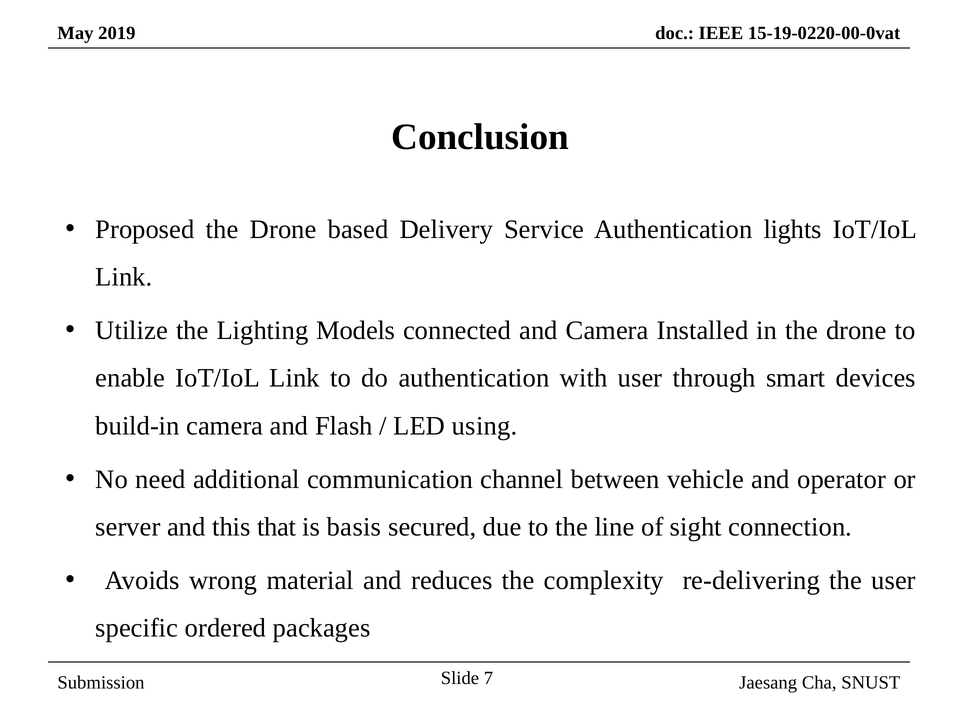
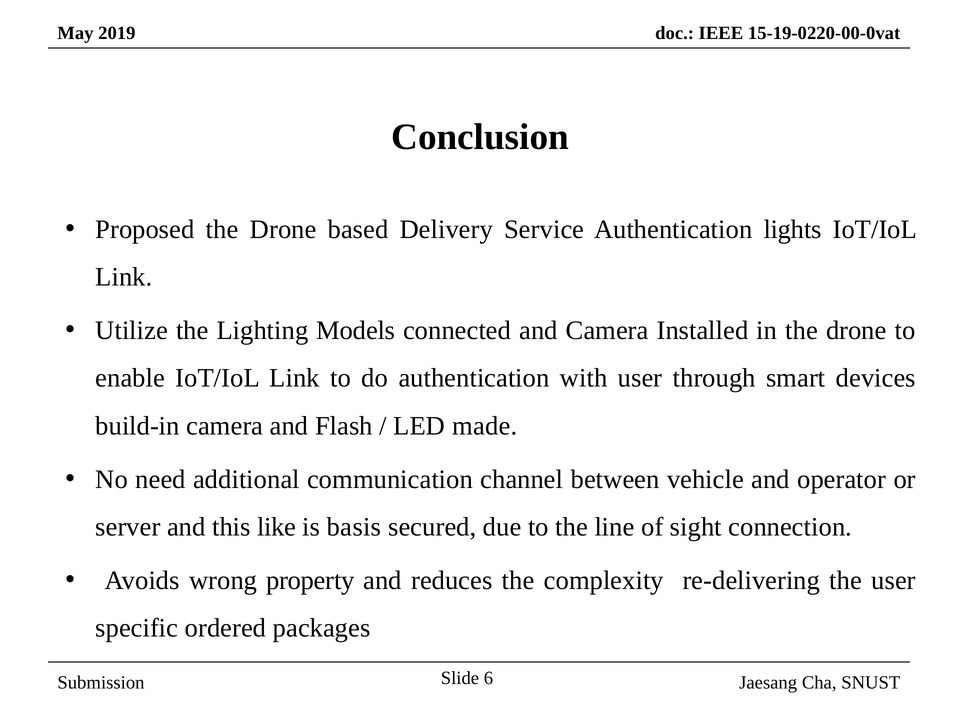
using: using -> made
that: that -> like
material: material -> property
7: 7 -> 6
